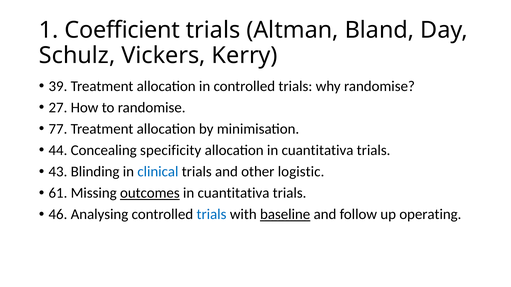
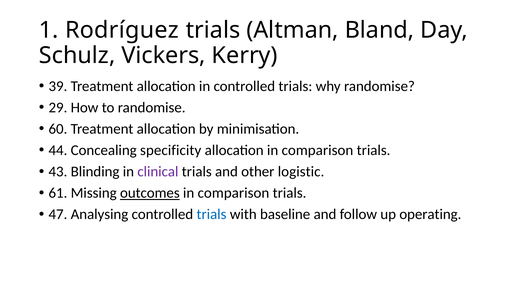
Coefficient: Coefficient -> Rodríguez
27: 27 -> 29
77: 77 -> 60
allocation in cuantitativa: cuantitativa -> comparison
clinical colour: blue -> purple
cuantitativa at (233, 193): cuantitativa -> comparison
46: 46 -> 47
baseline underline: present -> none
